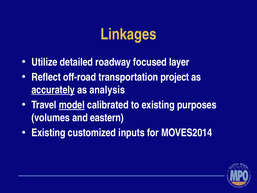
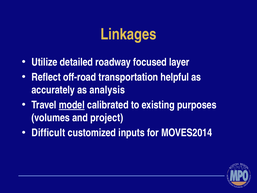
project: project -> helpful
accurately underline: present -> none
eastern: eastern -> project
Existing at (48, 133): Existing -> Difficult
